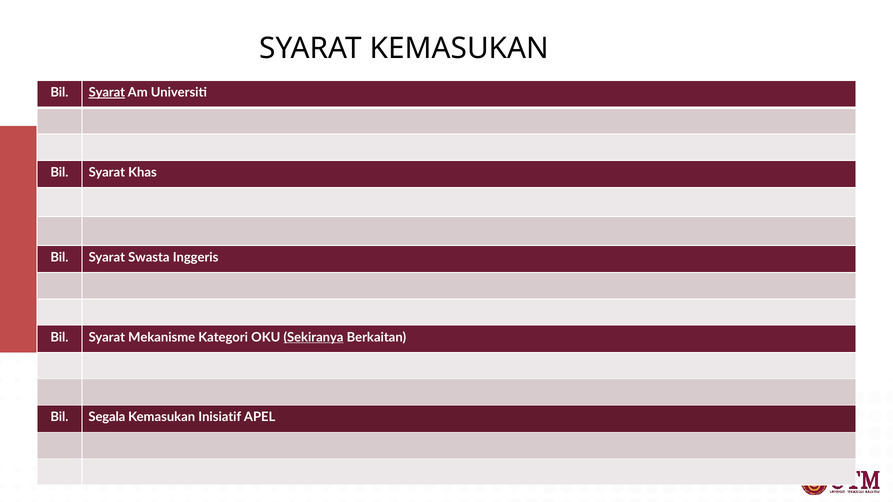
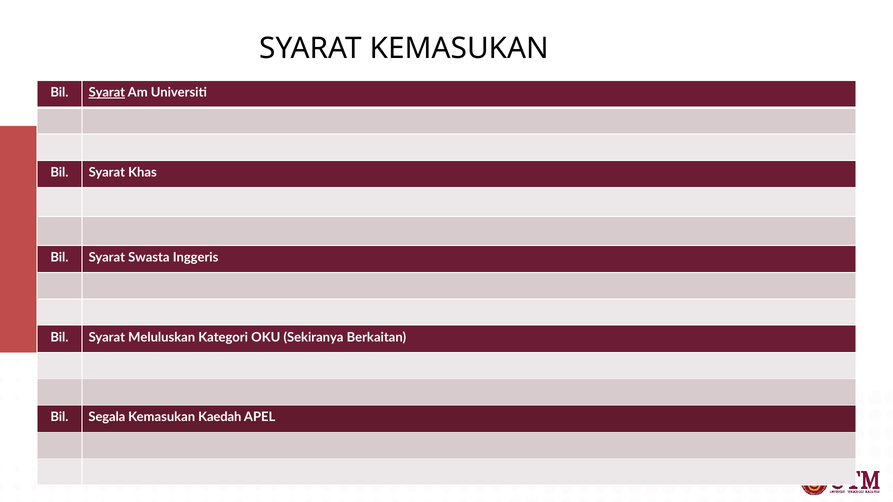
Mekanisme: Mekanisme -> Meluluskan
Sekiranya underline: present -> none
Inisiatif: Inisiatif -> Kaedah
